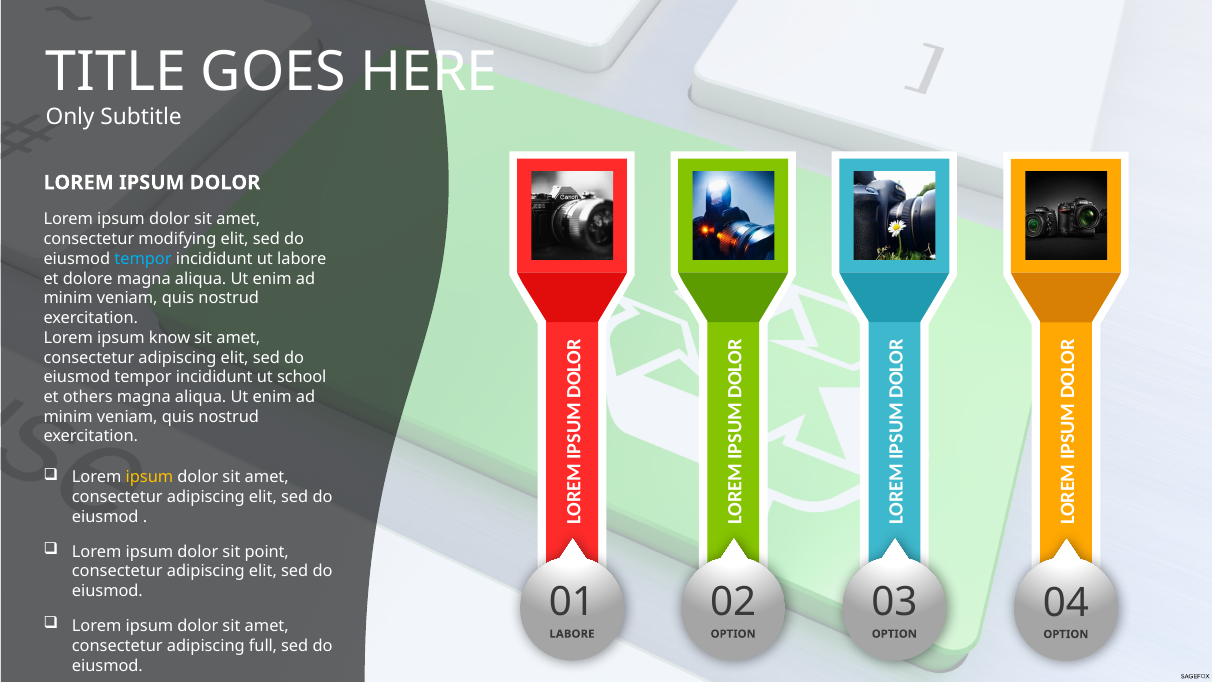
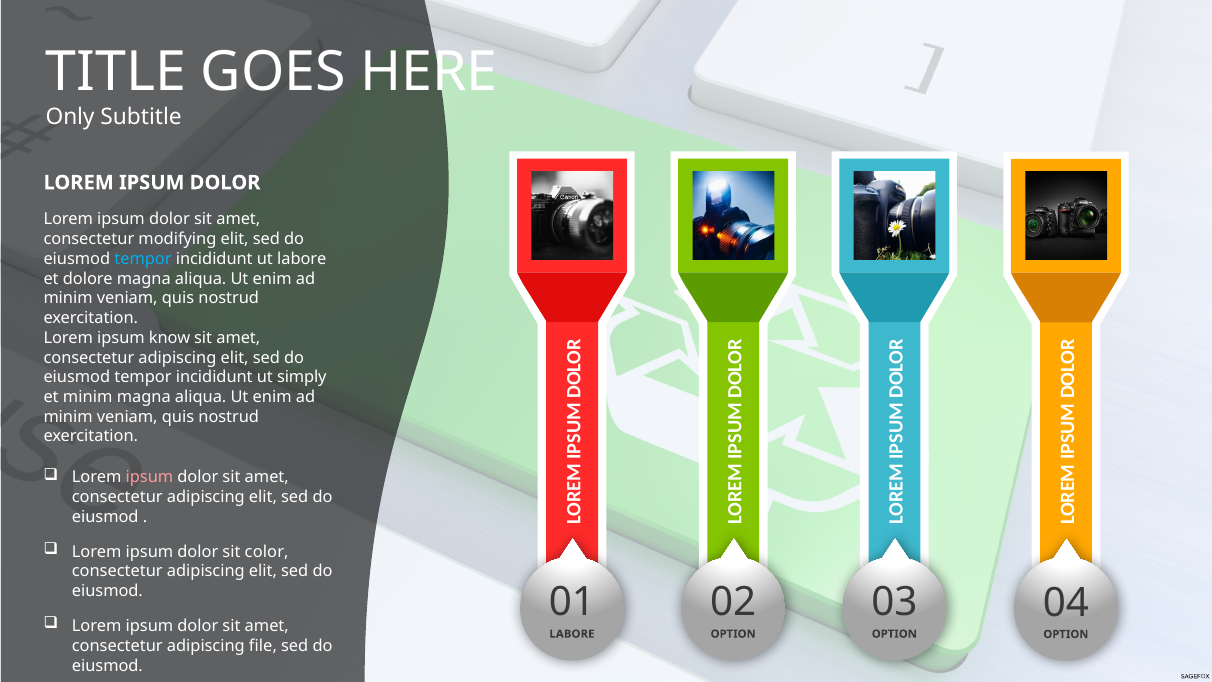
school: school -> simply
et others: others -> minim
ipsum at (149, 477) colour: yellow -> pink
point: point -> color
full: full -> file
